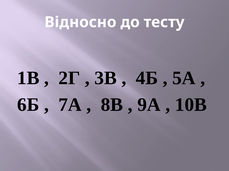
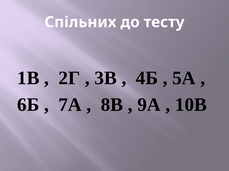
Відносно: Відносно -> Спільних
